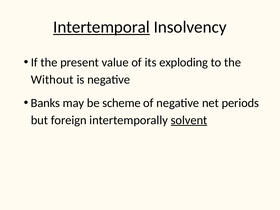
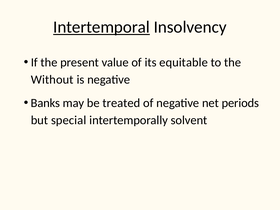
exploding: exploding -> equitable
scheme: scheme -> treated
foreign: foreign -> special
solvent underline: present -> none
